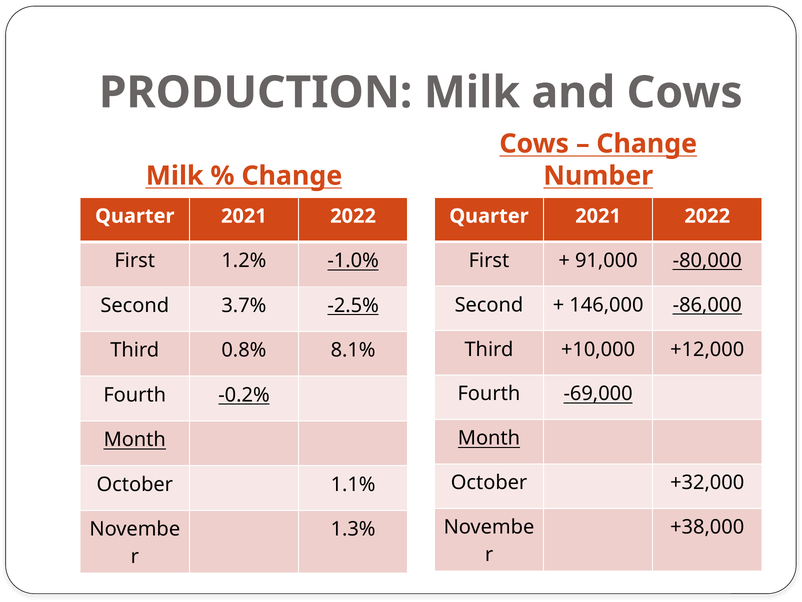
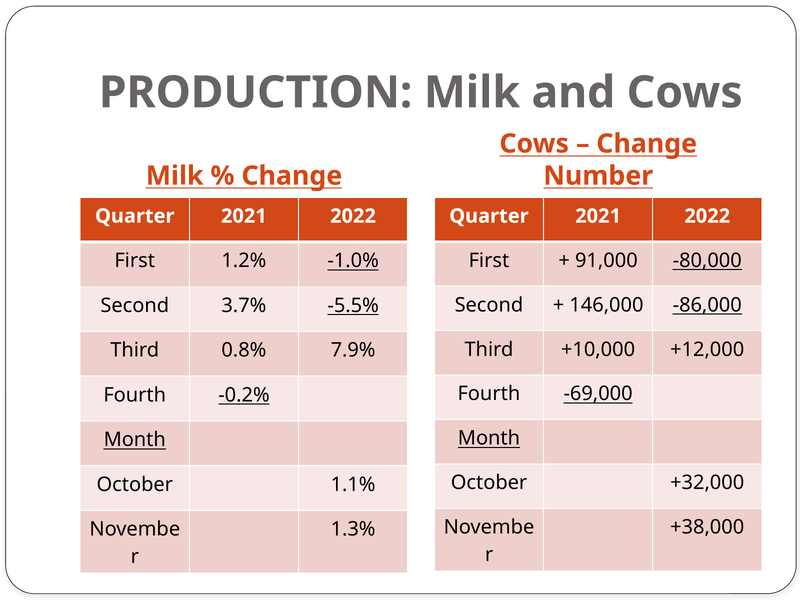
-2.5%: -2.5% -> -5.5%
8.1%: 8.1% -> 7.9%
